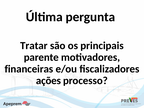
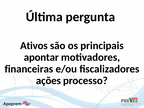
Tratar: Tratar -> Ativos
parente: parente -> apontar
